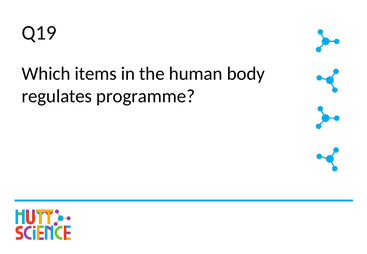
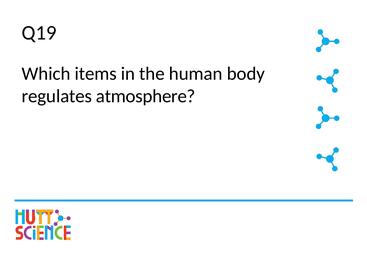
programme: programme -> atmosphere
